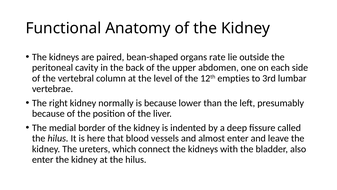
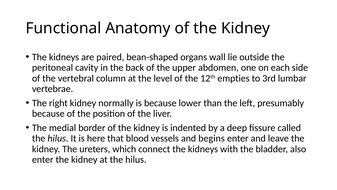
rate: rate -> wall
almost: almost -> begins
